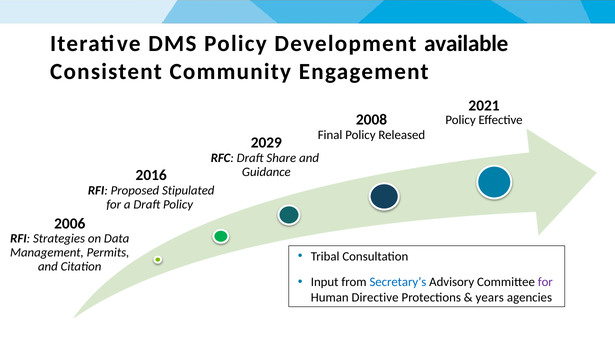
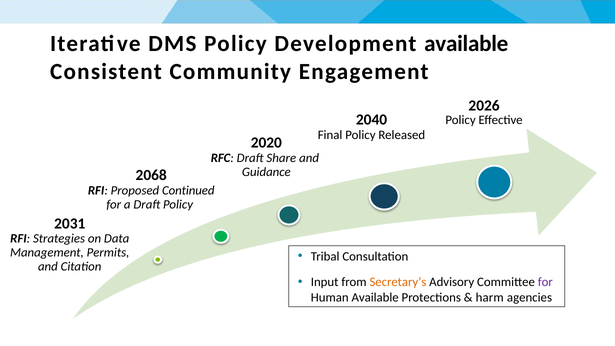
2021: 2021 -> 2026
2008: 2008 -> 2040
2029: 2029 -> 2020
2016: 2016 -> 2068
Stipulated: Stipulated -> Continued
2006: 2006 -> 2031
Secretary’s colour: blue -> orange
Human Directive: Directive -> Available
years: years -> harm
